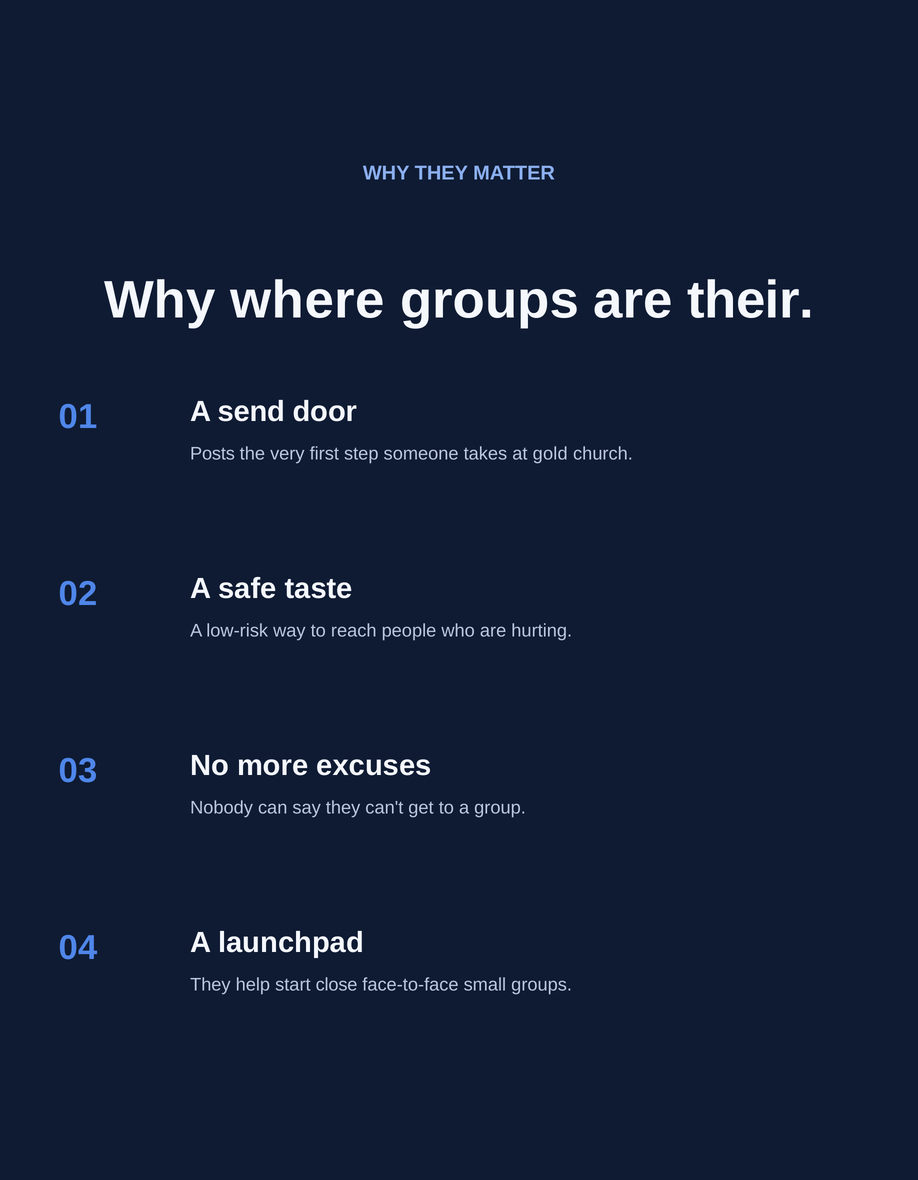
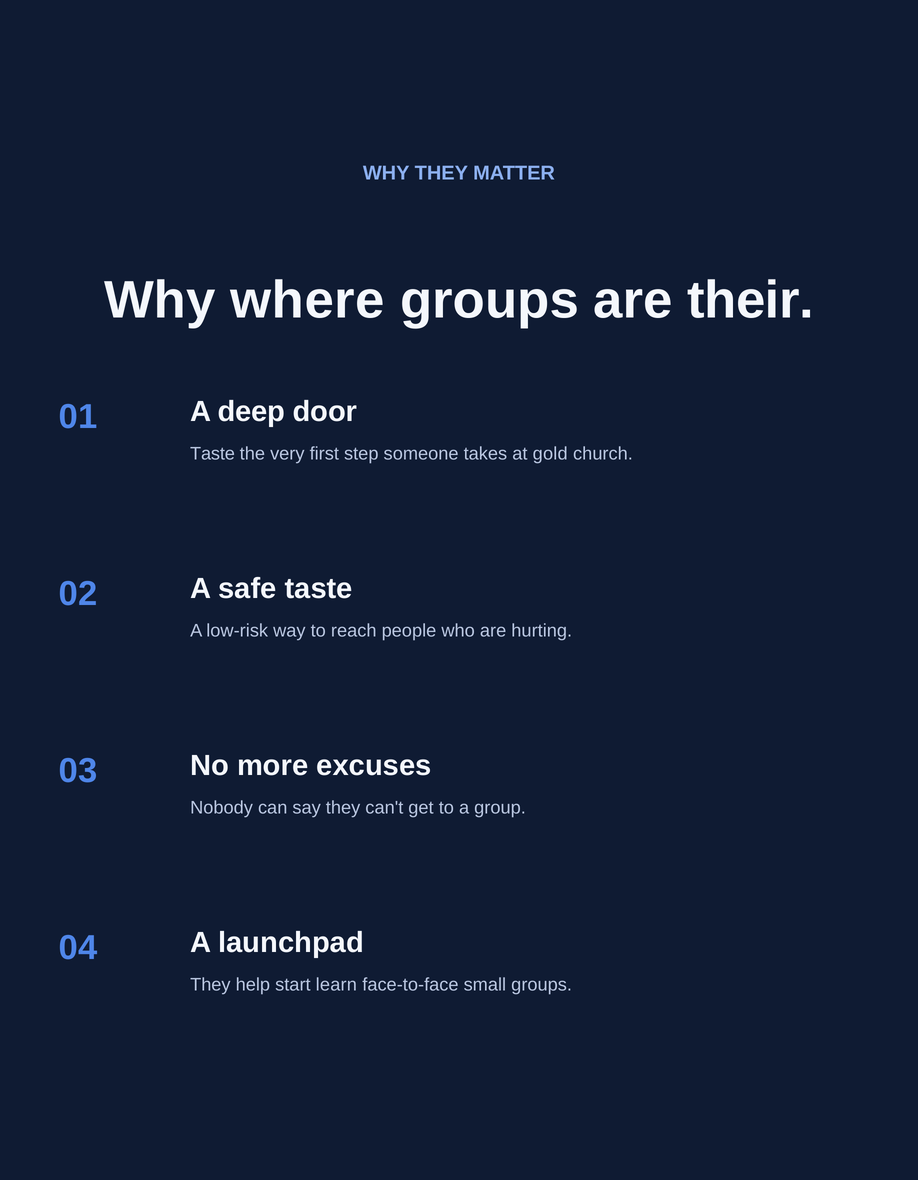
send: send -> deep
Posts at (212, 454): Posts -> Taste
close: close -> learn
